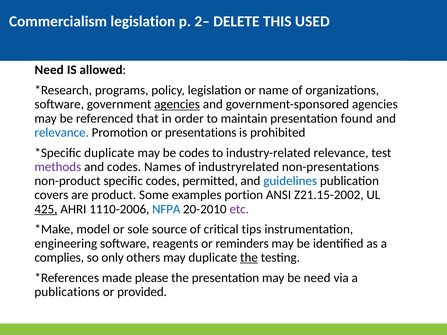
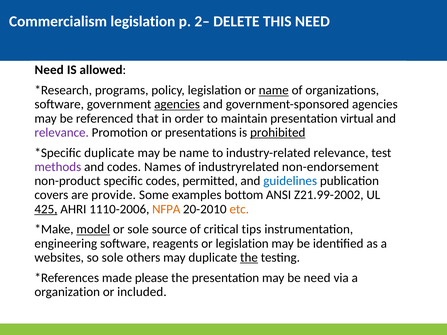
THIS USED: USED -> NEED
name at (274, 90) underline: none -> present
found: found -> virtual
relevance at (62, 133) colour: blue -> purple
prohibited underline: none -> present
be codes: codes -> name
non-presentations: non-presentations -> non-endorsement
product: product -> provide
portion: portion -> bottom
Z21.15-2002: Z21.15-2002 -> Z21.99-2002
NFPA colour: blue -> orange
etc colour: purple -> orange
model underline: none -> present
or reminders: reminders -> legislation
complies: complies -> websites
so only: only -> sole
publications: publications -> organization
provided: provided -> included
